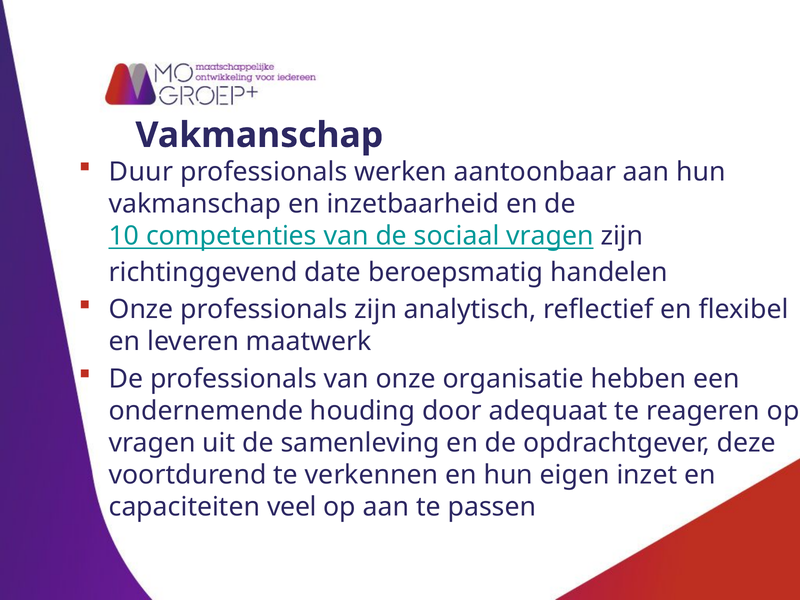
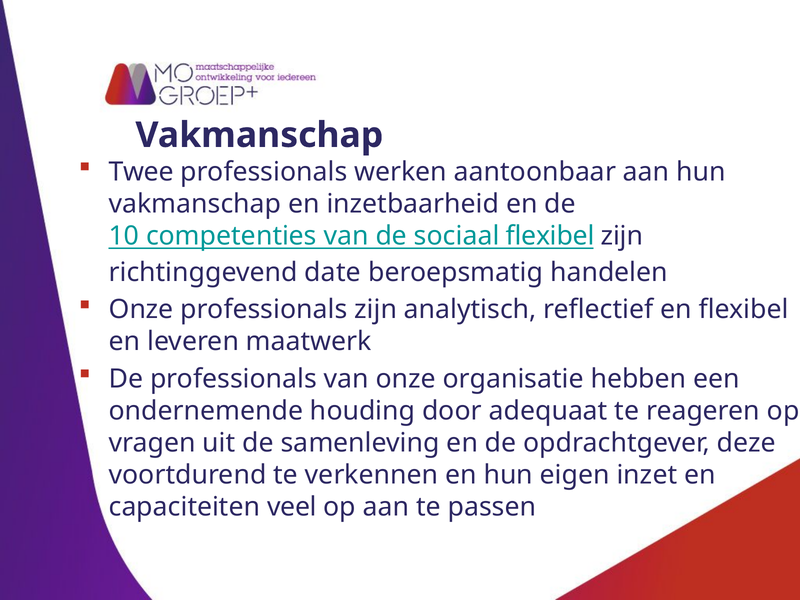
Duur: Duur -> Twee
sociaal vragen: vragen -> flexibel
